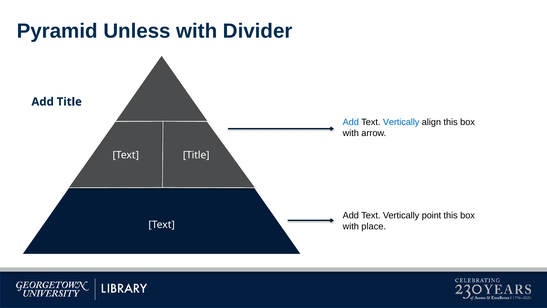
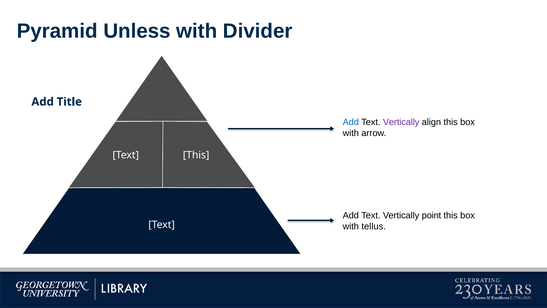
Vertically at (401, 122) colour: blue -> purple
Text Title: Title -> This
place: place -> tellus
